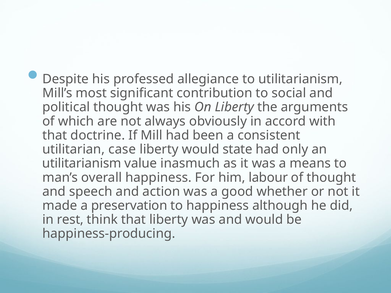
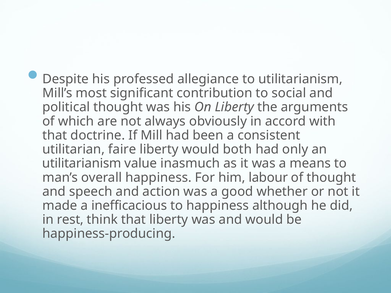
case: case -> faire
state: state -> both
preservation: preservation -> inefficacious
